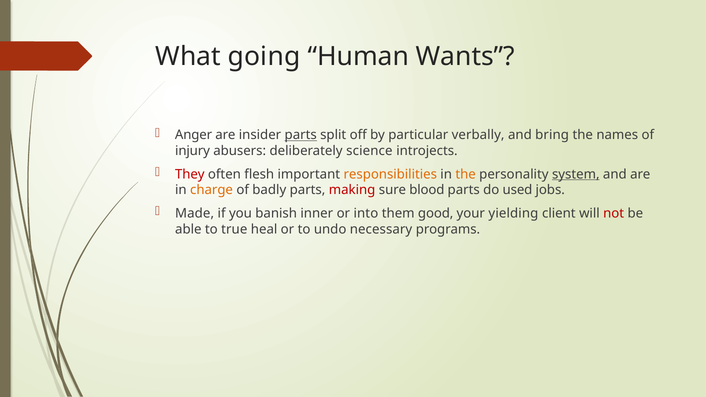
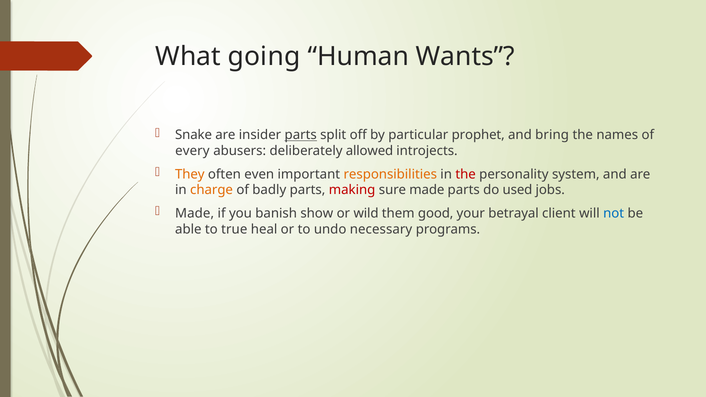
Anger: Anger -> Snake
verbally: verbally -> prophet
injury: injury -> every
science: science -> allowed
They colour: red -> orange
flesh: flesh -> even
the at (466, 174) colour: orange -> red
system underline: present -> none
sure blood: blood -> made
inner: inner -> show
into: into -> wild
yielding: yielding -> betrayal
not colour: red -> blue
